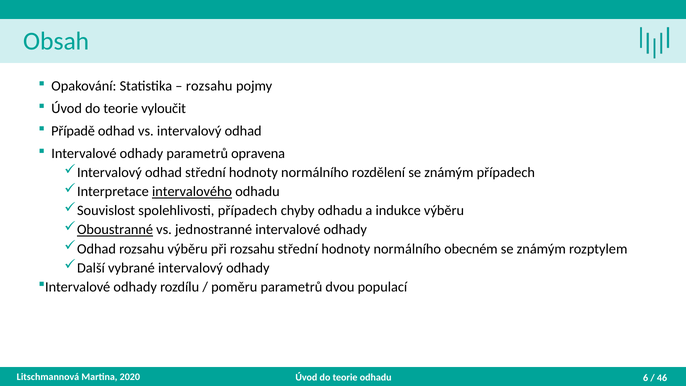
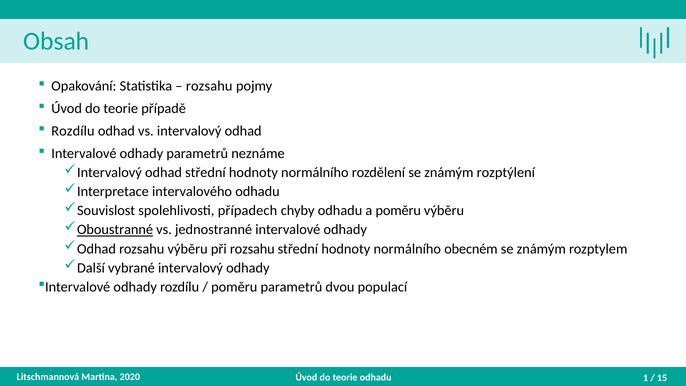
vyloučit: vyloučit -> případě
Případě at (73, 131): Případě -> Rozdílu
opravena: opravena -> neznáme
známým případech: případech -> rozptýlení
intervalového underline: present -> none
a indukce: indukce -> poměru
6: 6 -> 1
46: 46 -> 15
